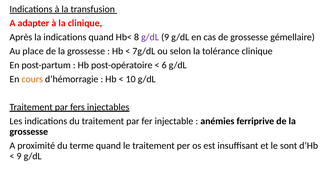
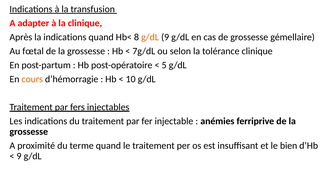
g/dL at (150, 37) colour: purple -> orange
place: place -> fœtal
6: 6 -> 5
sont: sont -> bien
